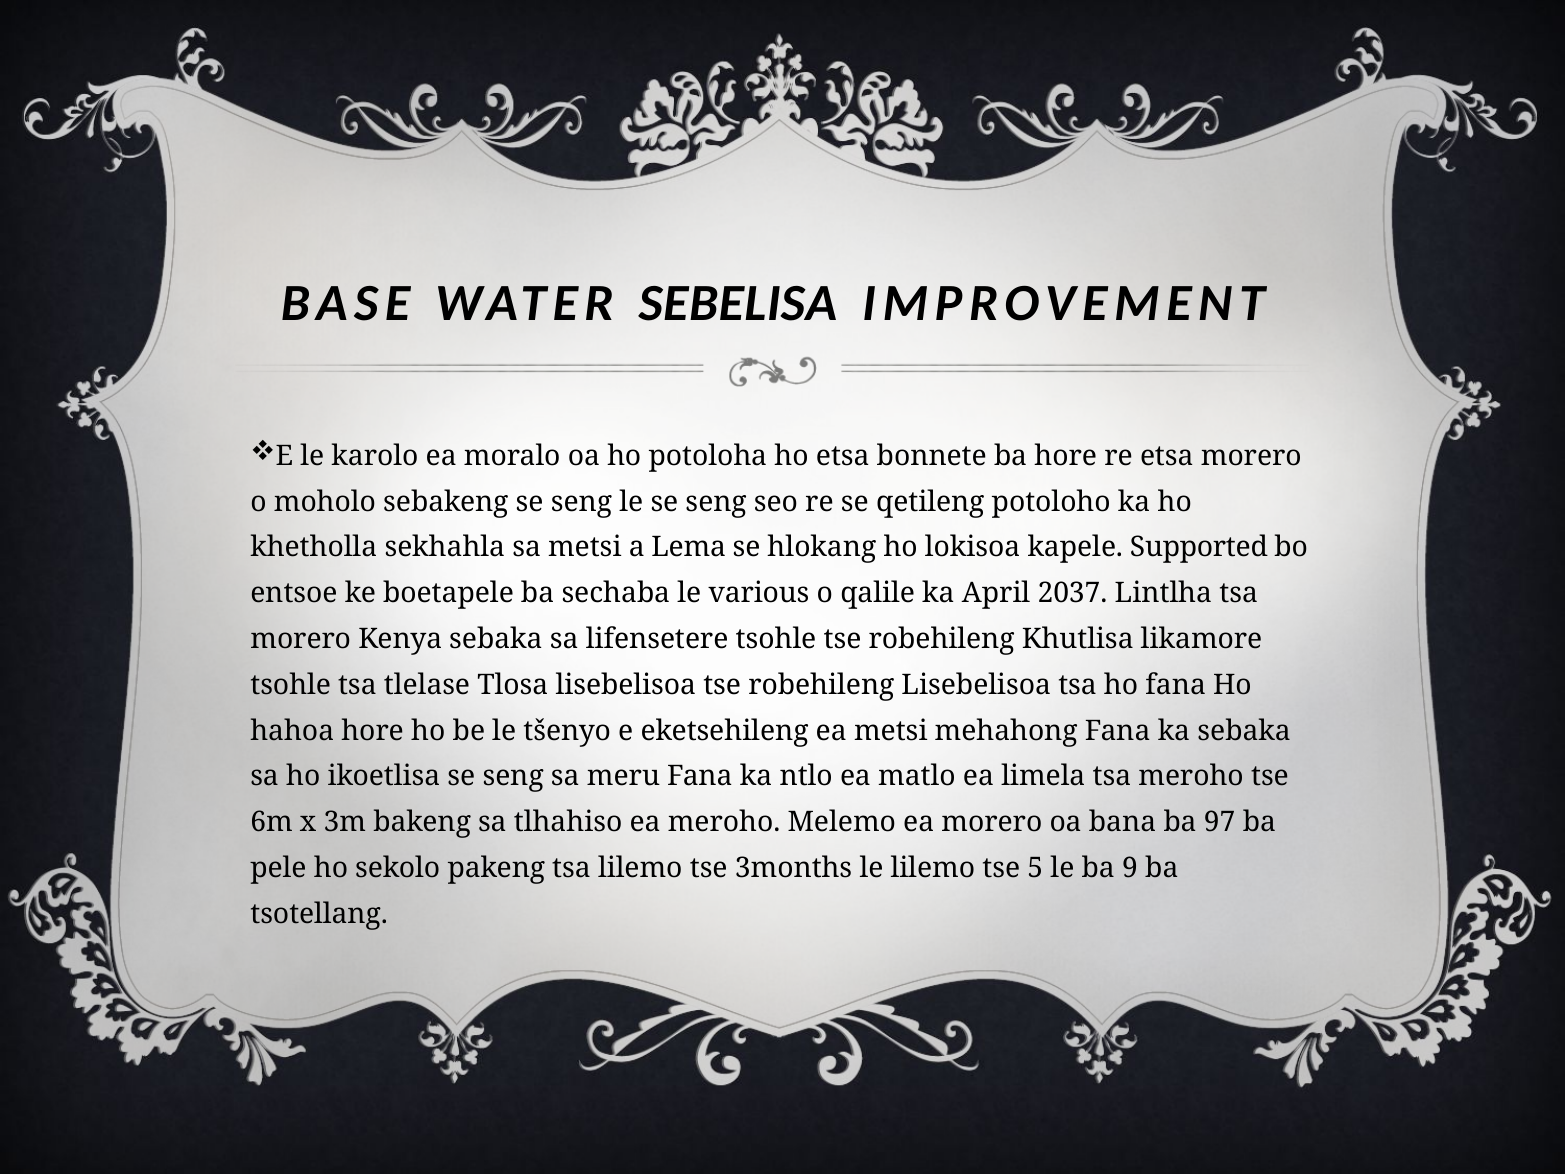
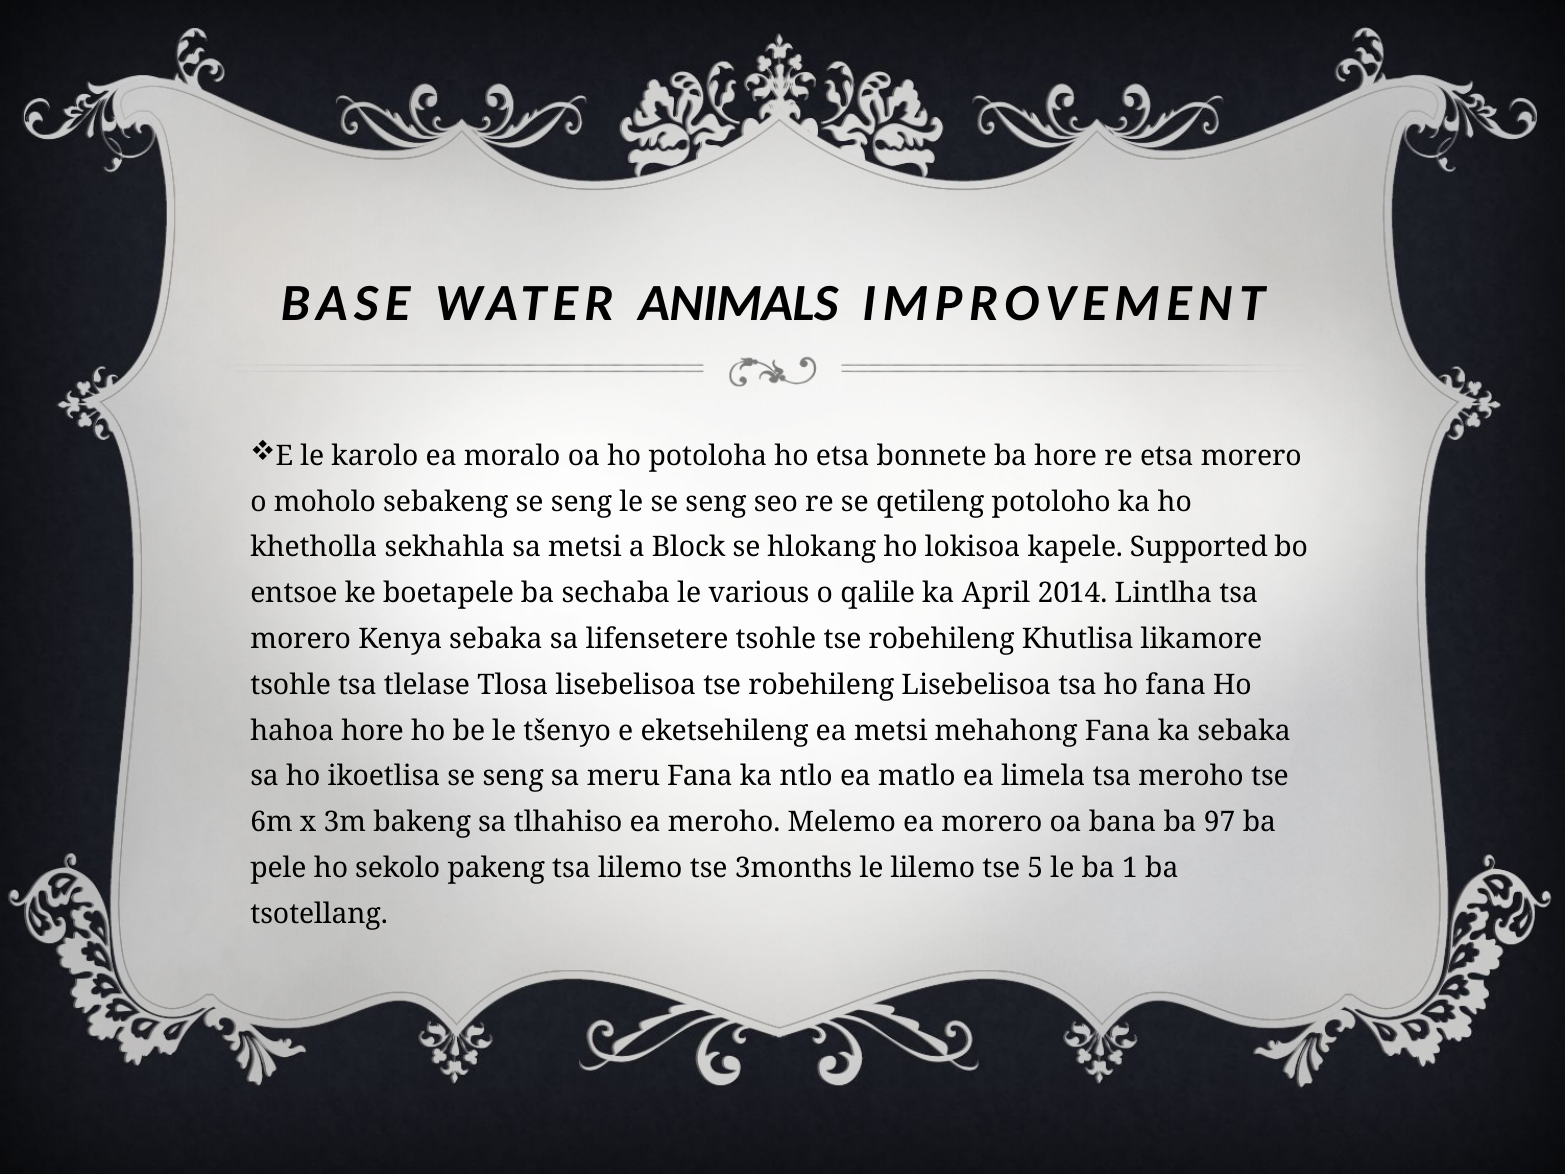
SEBELISA: SEBELISA -> ANIMALS
Lema: Lema -> Block
2037: 2037 -> 2014
9: 9 -> 1
